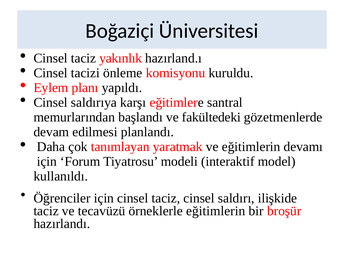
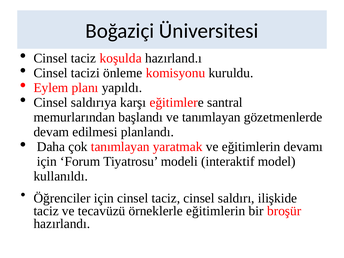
yakınlık: yakınlık -> koşulda
ve fakültedeki: fakültedeki -> tanımlayan
